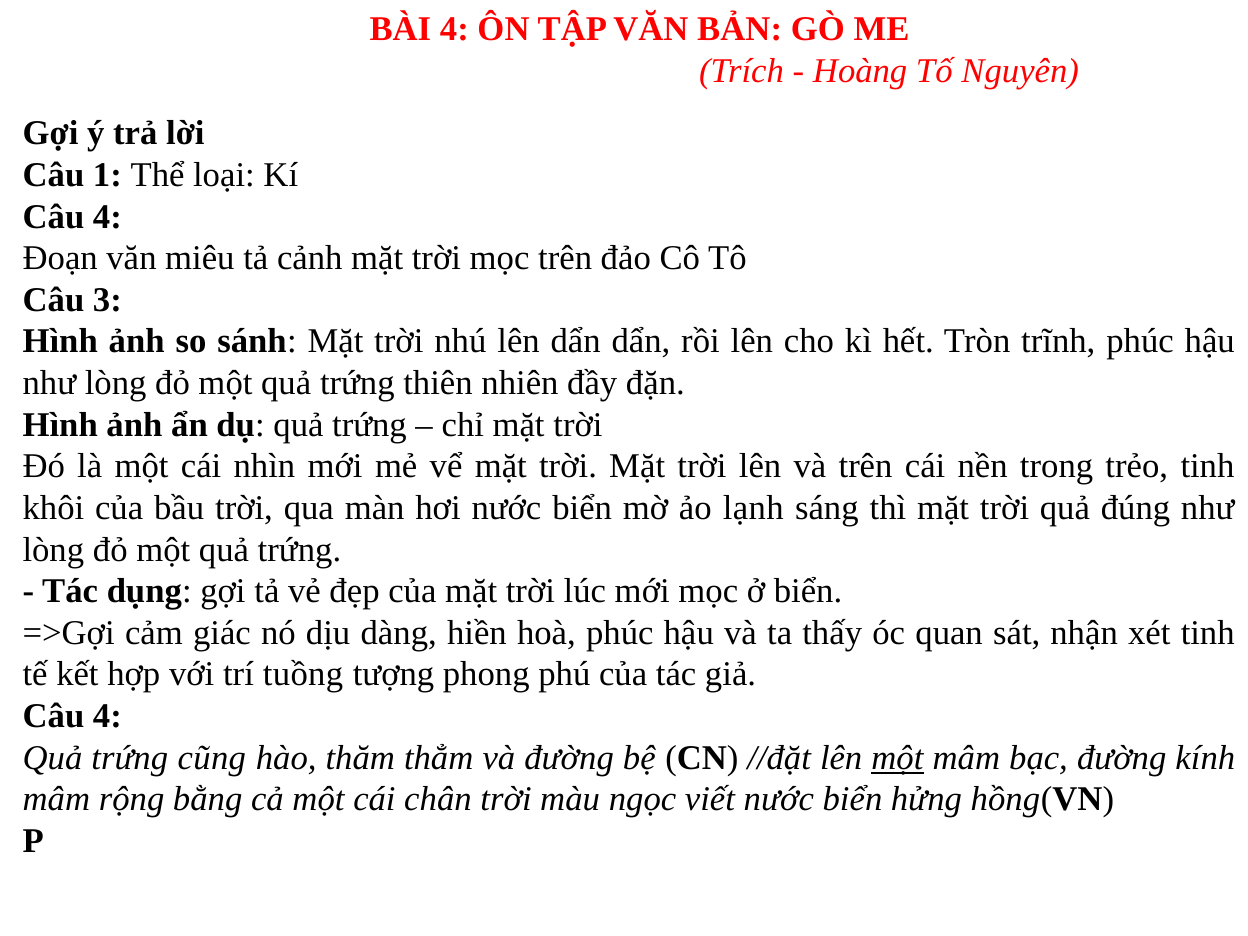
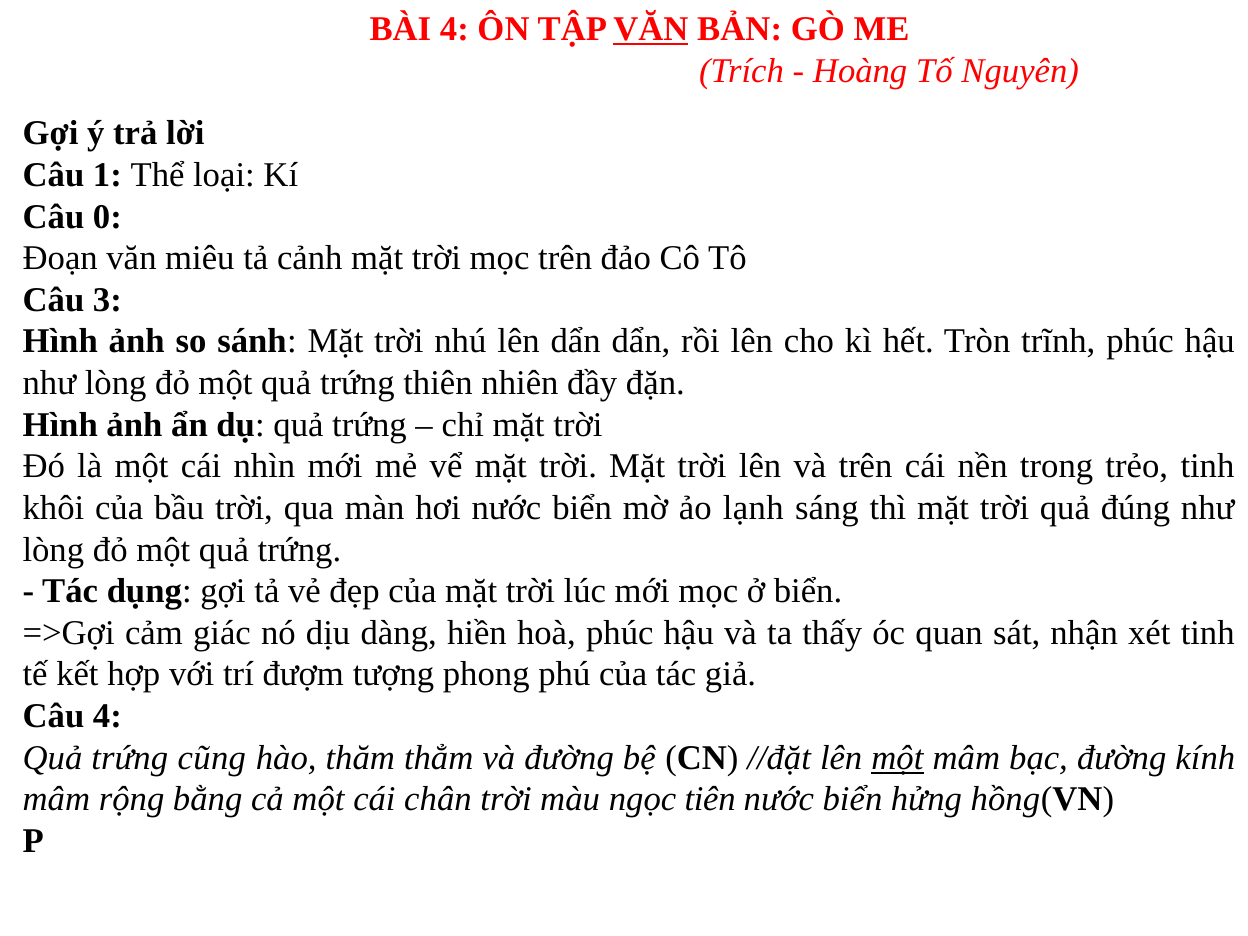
VĂN at (651, 29) underline: none -> present
4 at (107, 217): 4 -> 0
tuồng: tuồng -> đượm
viết: viết -> tiên
